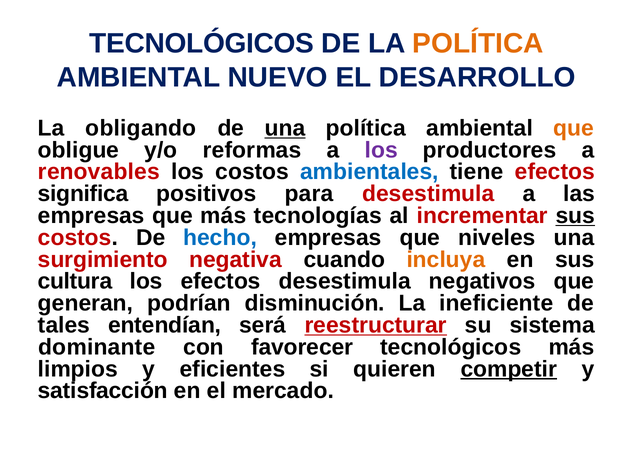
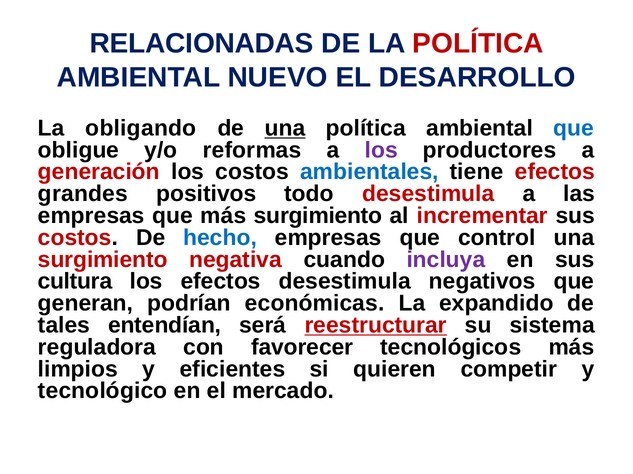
TECNOLÓGICOS at (202, 44): TECNOLÓGICOS -> RELACIONADAS
POLÍTICA at (478, 44) colour: orange -> red
que at (574, 128) colour: orange -> blue
renovables: renovables -> generación
significa: significa -> grandes
para: para -> todo
más tecnologías: tecnologías -> surgimiento
sus at (575, 216) underline: present -> none
niveles: niveles -> control
incluya colour: orange -> purple
disminución: disminución -> económicas
ineficiente: ineficiente -> expandido
dominante: dominante -> reguladora
competir underline: present -> none
satisfacción: satisfacción -> tecnológico
